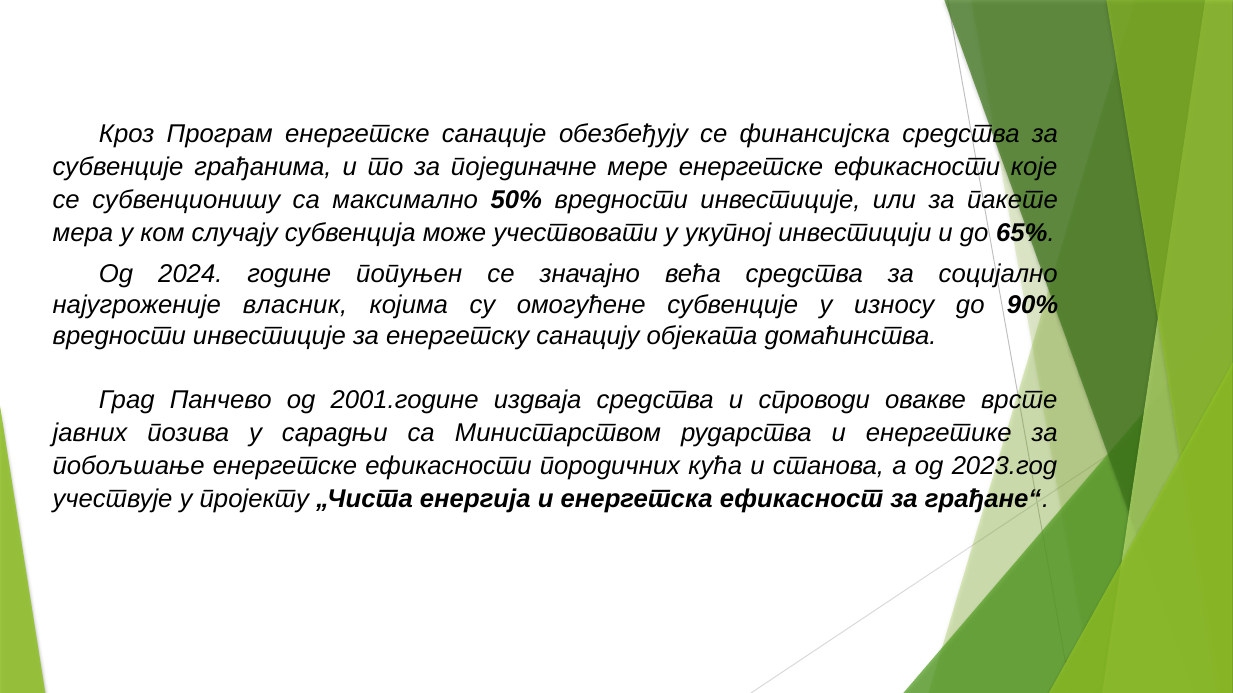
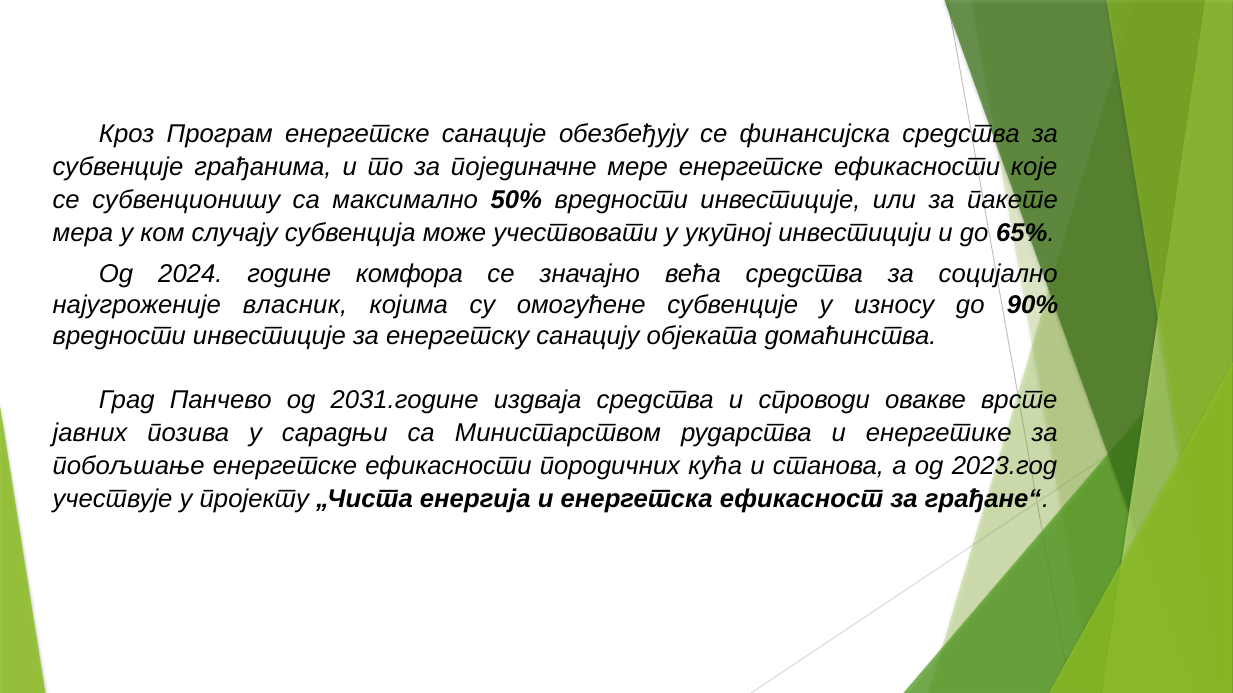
попуњен: попуњен -> комфора
2001.године: 2001.године -> 2031.године
